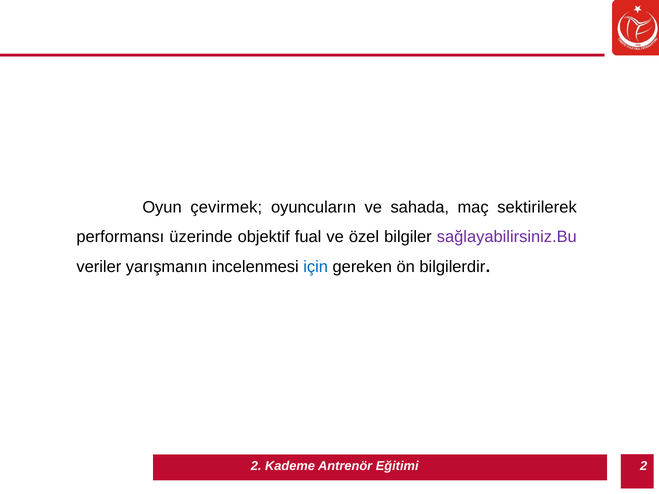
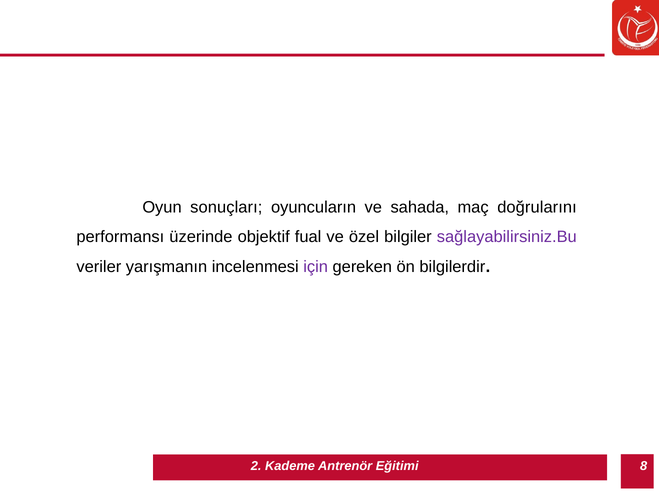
çevirmek: çevirmek -> sonuçları
sektirilerek: sektirilerek -> doğrularını
için colour: blue -> purple
2 at (644, 466): 2 -> 8
